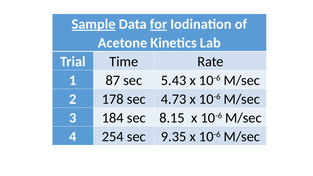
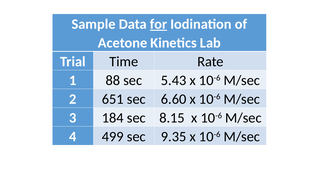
Sample underline: present -> none
87: 87 -> 88
178: 178 -> 651
4.73: 4.73 -> 6.60
254: 254 -> 499
